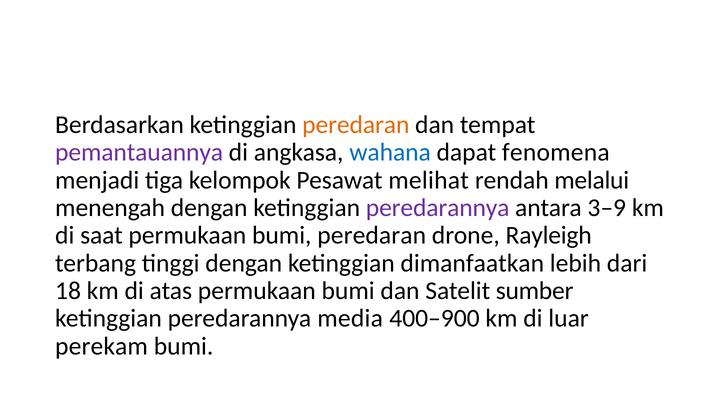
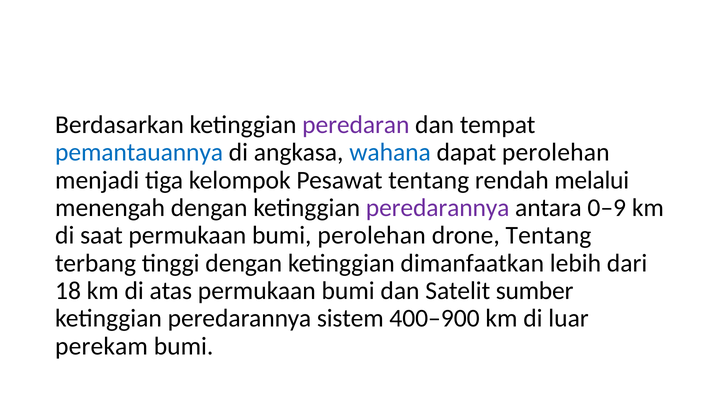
peredaran at (356, 125) colour: orange -> purple
pemantauannya colour: purple -> blue
dapat fenomena: fenomena -> perolehan
Pesawat melihat: melihat -> tentang
3–9: 3–9 -> 0–9
bumi peredaran: peredaran -> perolehan
drone Rayleigh: Rayleigh -> Tentang
media: media -> sistem
